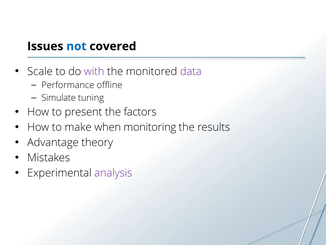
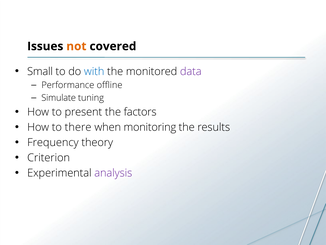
not colour: blue -> orange
Scale: Scale -> Small
with colour: purple -> blue
make: make -> there
Advantage: Advantage -> Frequency
Mistakes: Mistakes -> Criterion
